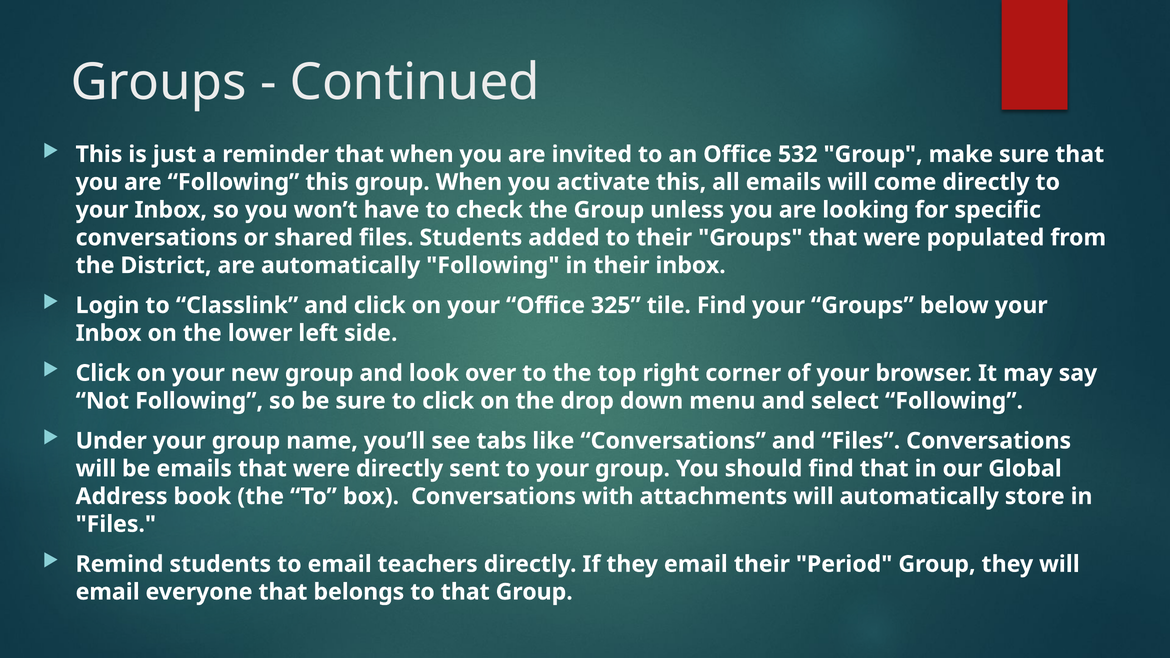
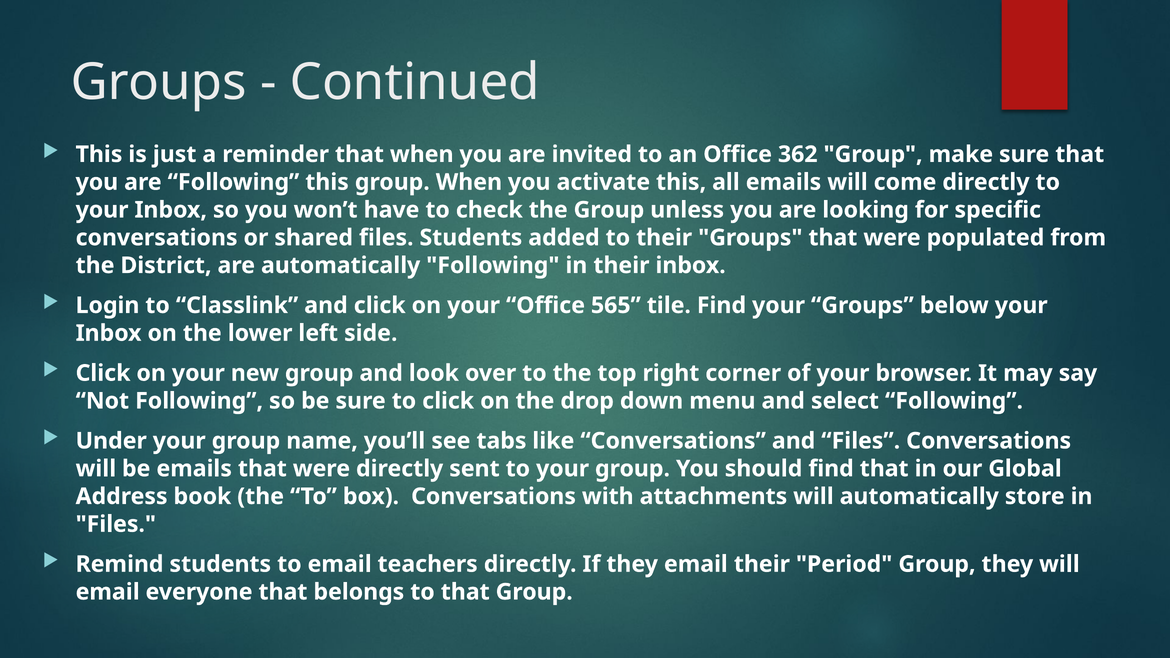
532: 532 -> 362
325: 325 -> 565
